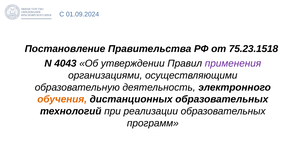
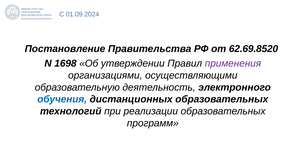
75.23.1518: 75.23.1518 -> 62.69.8520
4043: 4043 -> 1698
обучения colour: orange -> blue
